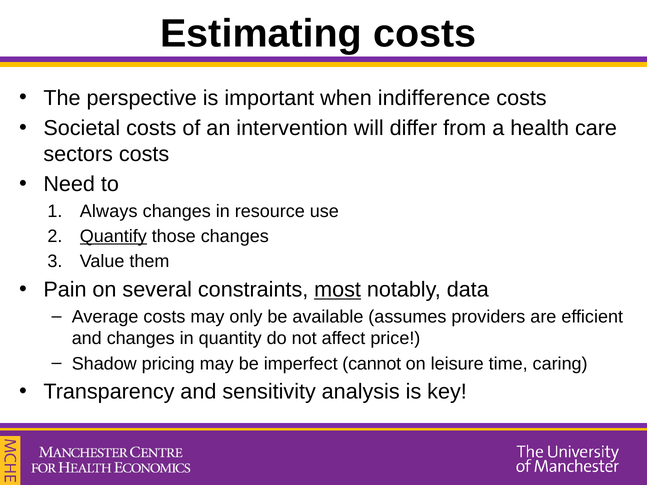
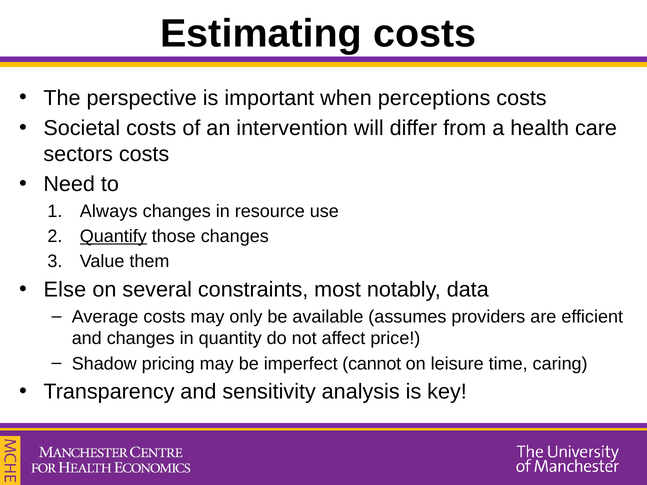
indifference: indifference -> perceptions
Pain: Pain -> Else
most underline: present -> none
